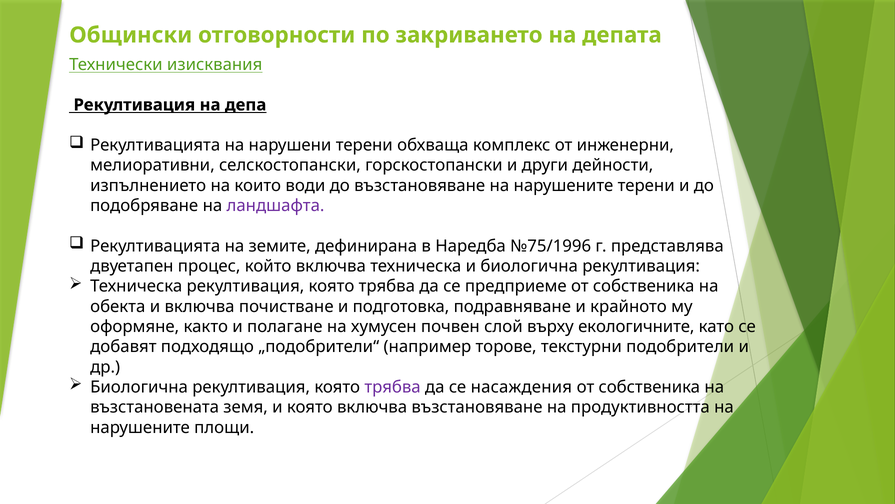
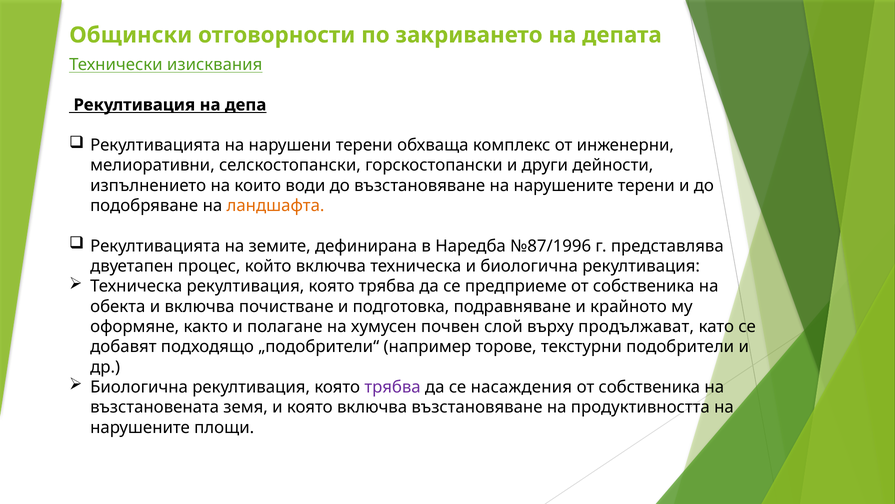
ландшафта colour: purple -> orange
№75/1996: №75/1996 -> №87/1996
екологичните: екологичните -> продължават
